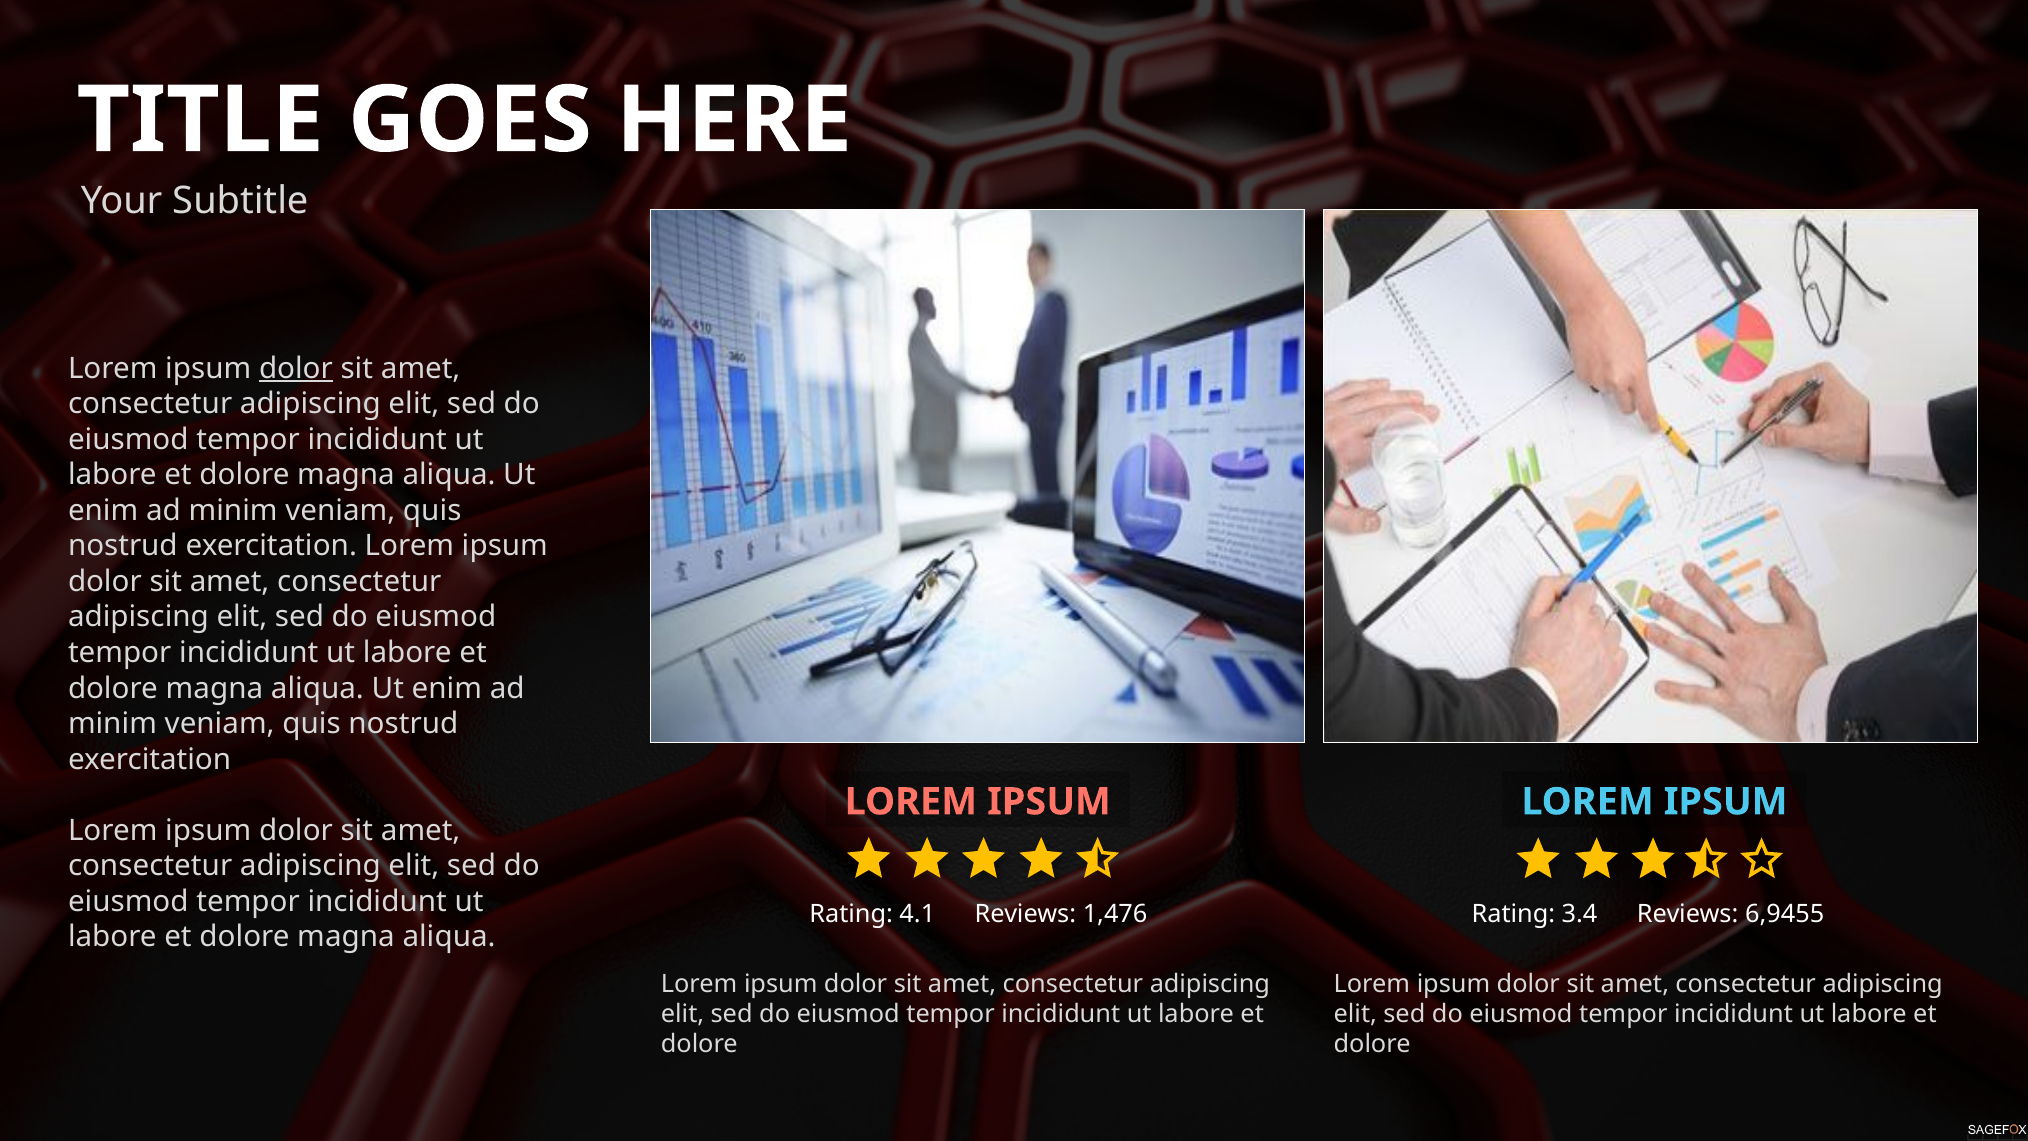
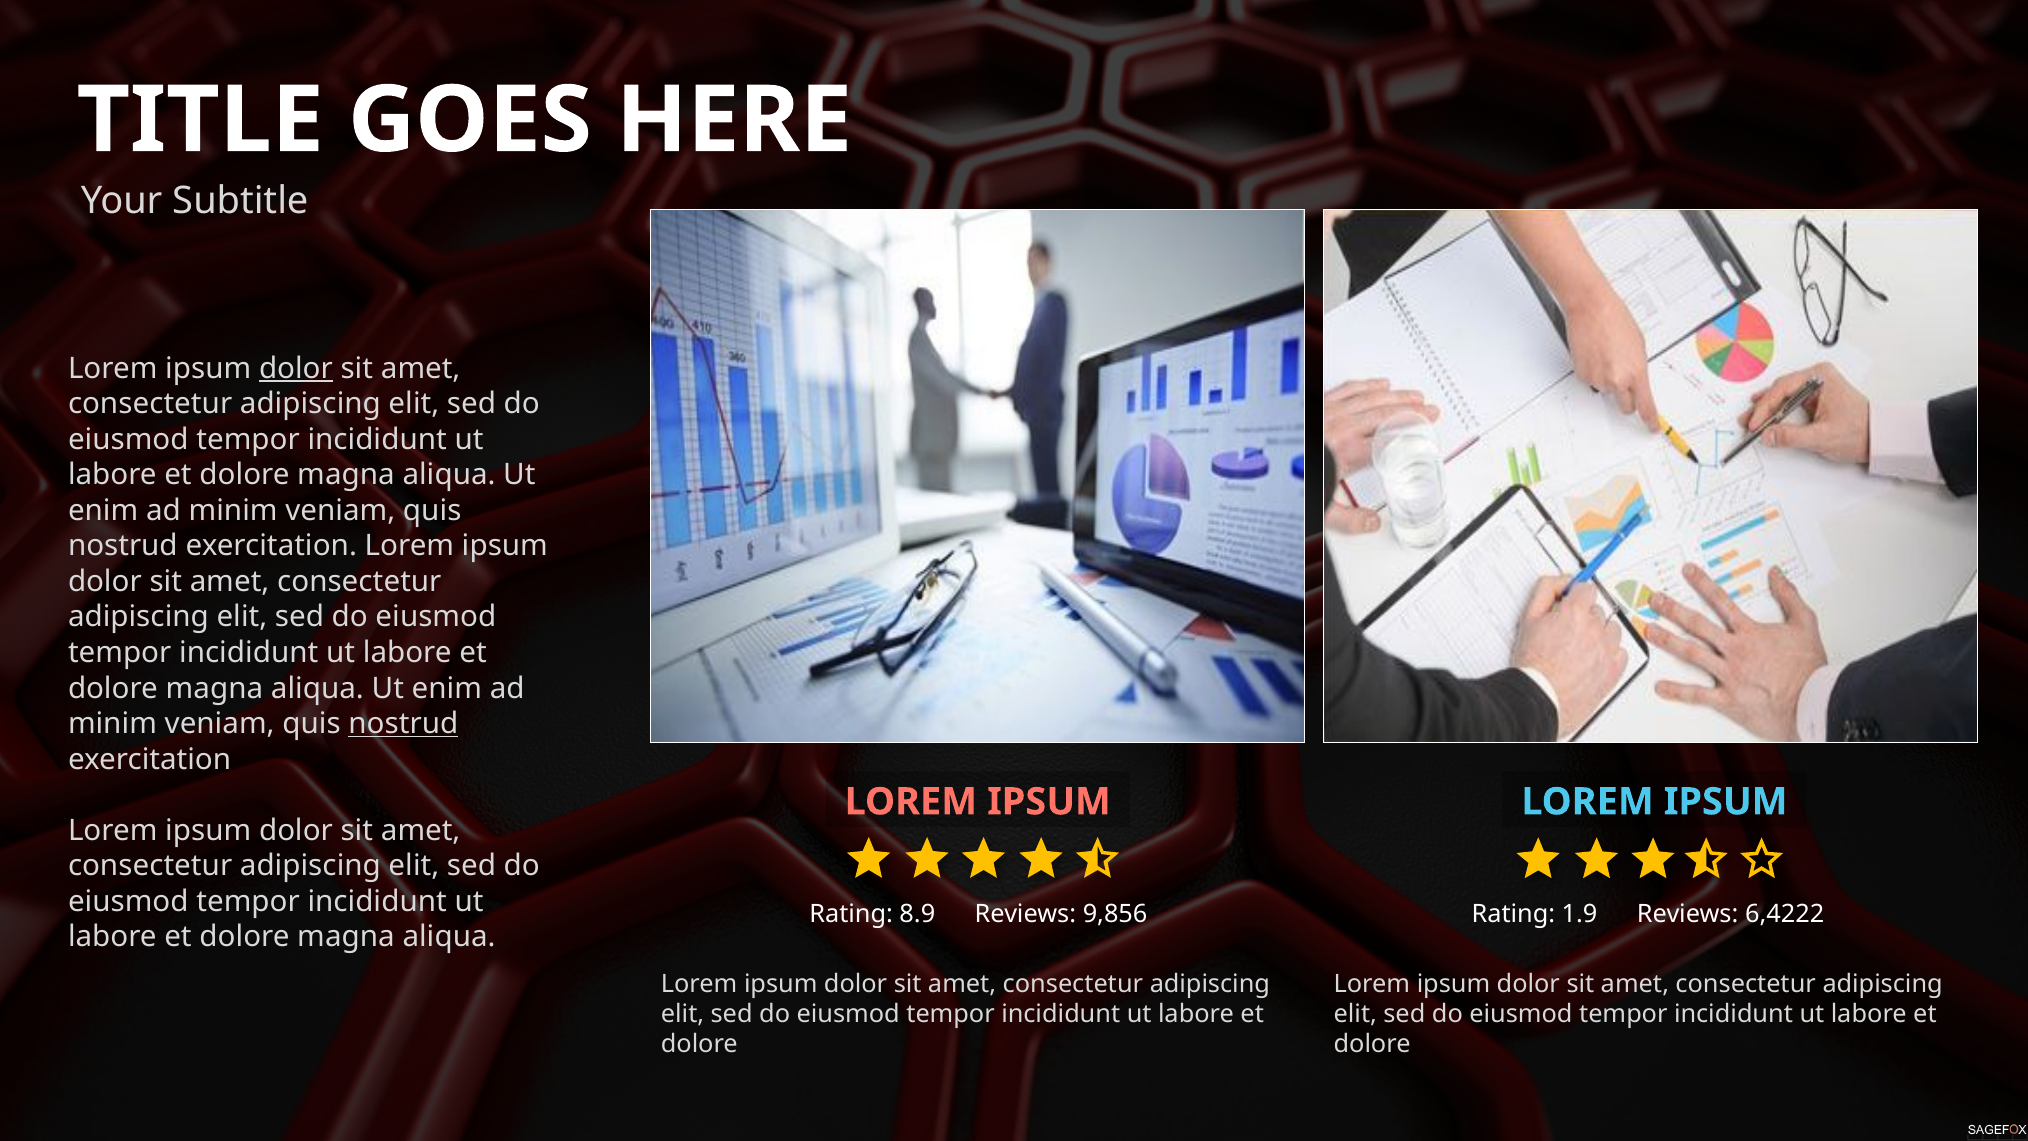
nostrud at (403, 724) underline: none -> present
4.1: 4.1 -> 8.9
1,476: 1,476 -> 9,856
3.4: 3.4 -> 1.9
6,9455: 6,9455 -> 6,4222
